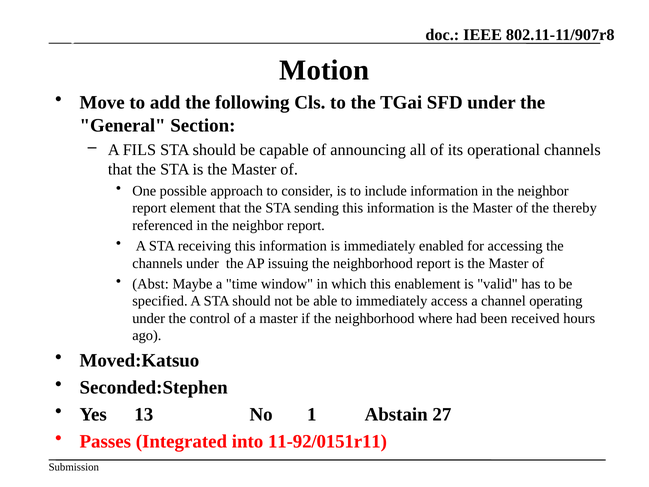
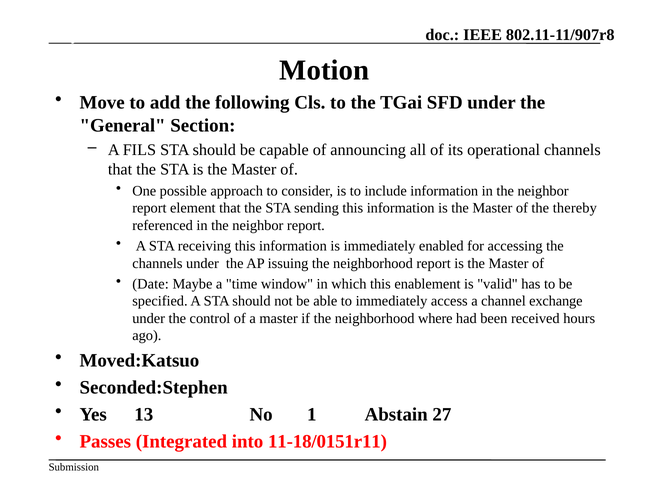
Abst: Abst -> Date
operating: operating -> exchange
11-92/0151r11: 11-92/0151r11 -> 11-18/0151r11
